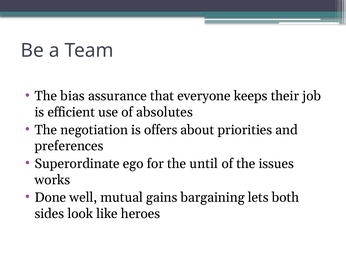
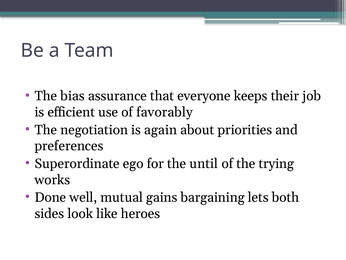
absolutes: absolutes -> favorably
offers: offers -> again
issues: issues -> trying
